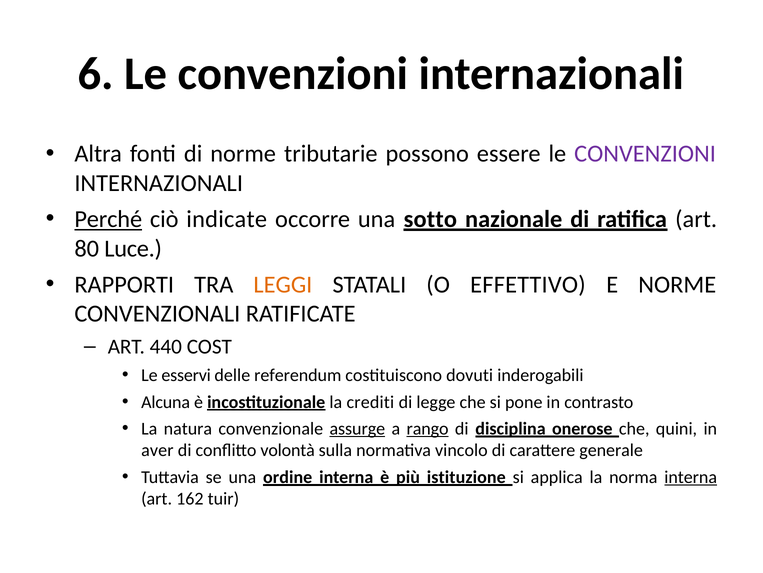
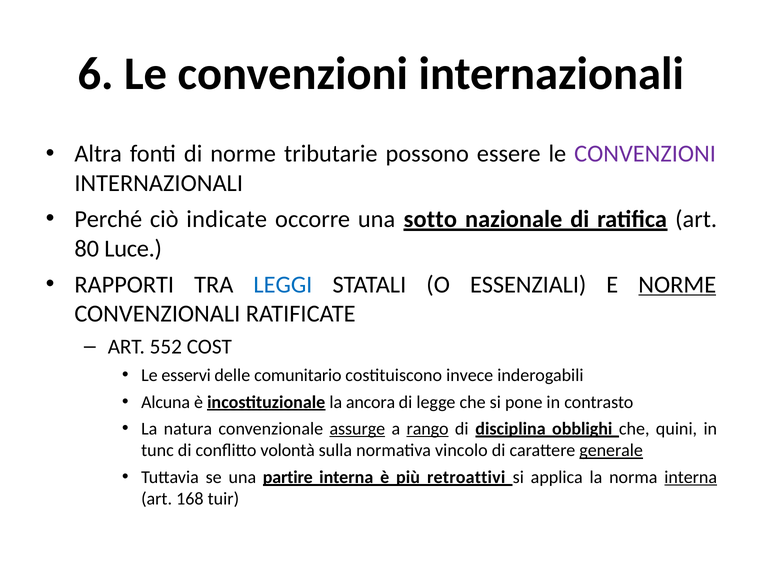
Perché underline: present -> none
LEGGI colour: orange -> blue
EFFETTIVO: EFFETTIVO -> ESSENZIALI
NORME at (677, 284) underline: none -> present
440: 440 -> 552
referendum: referendum -> comunitario
dovuti: dovuti -> invece
crediti: crediti -> ancora
onerose: onerose -> obblighi
aver: aver -> tunc
generale underline: none -> present
ordine: ordine -> partire
istituzione: istituzione -> retroattivi
162: 162 -> 168
